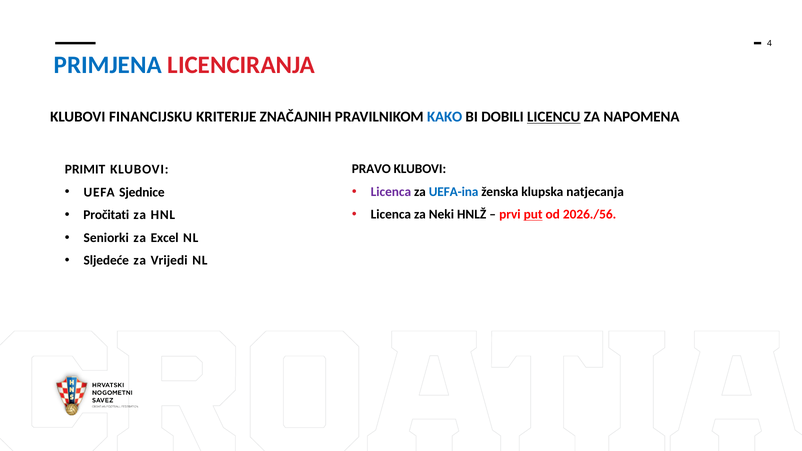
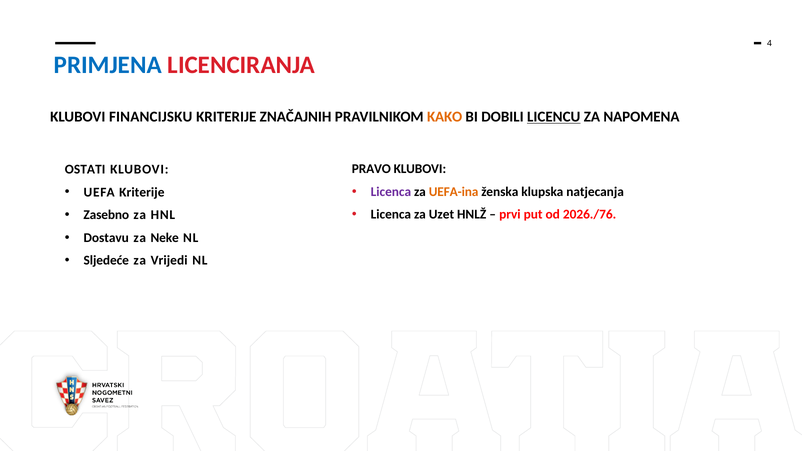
KAKO colour: blue -> orange
PRIMIT: PRIMIT -> OSTATI
UEFA-ina colour: blue -> orange
UEFA Sjednice: Sjednice -> Kriterije
Neki: Neki -> Uzet
put underline: present -> none
2026./56: 2026./56 -> 2026./76
Pročitati: Pročitati -> Zasebno
Seniorki: Seniorki -> Dostavu
Excel: Excel -> Neke
